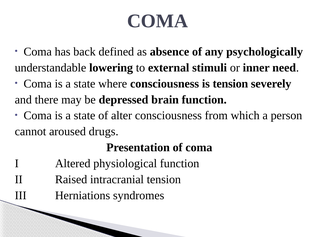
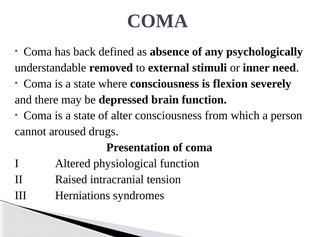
lowering: lowering -> removed
is tension: tension -> flexion
